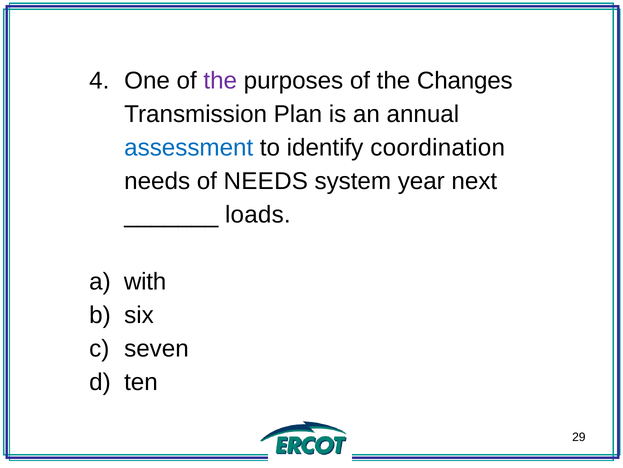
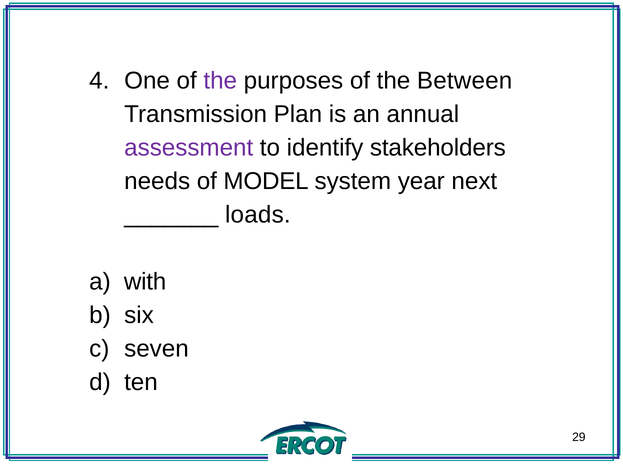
Changes: Changes -> Between
assessment colour: blue -> purple
coordination: coordination -> stakeholders
of NEEDS: NEEDS -> MODEL
